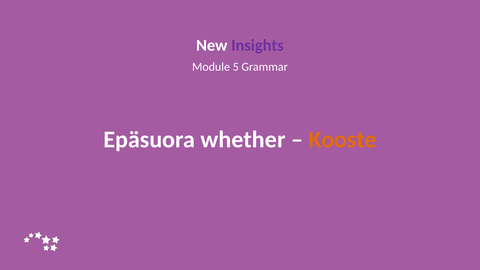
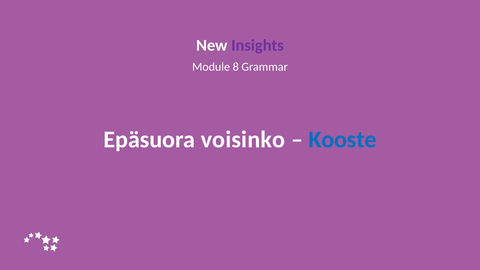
5: 5 -> 8
whether: whether -> voisinko
Kooste colour: orange -> blue
